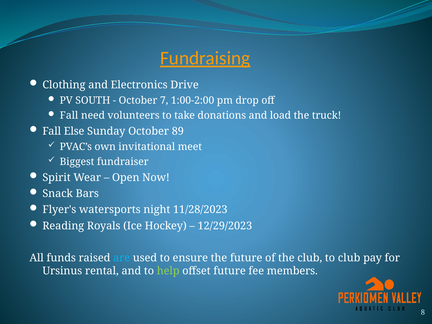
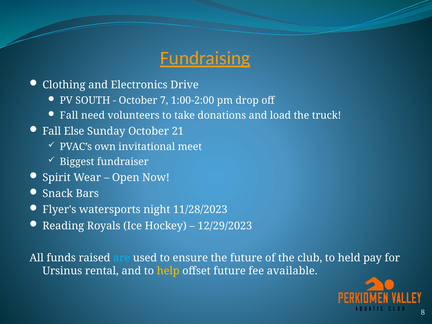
89: 89 -> 21
to club: club -> held
help colour: light green -> yellow
members: members -> available
